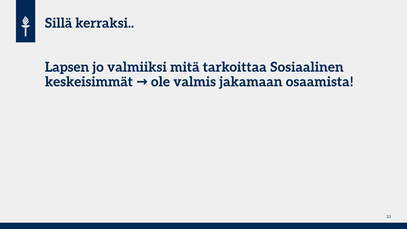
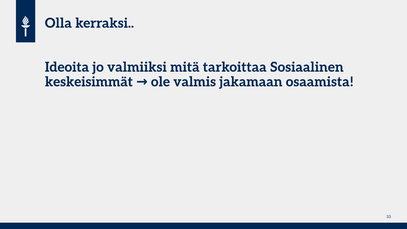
Sillä: Sillä -> Olla
Lapsen: Lapsen -> Ideoita
